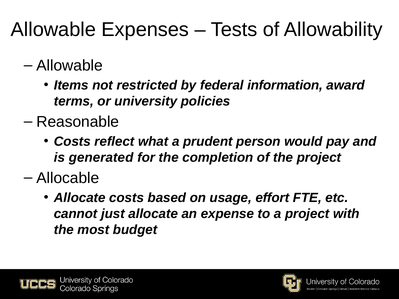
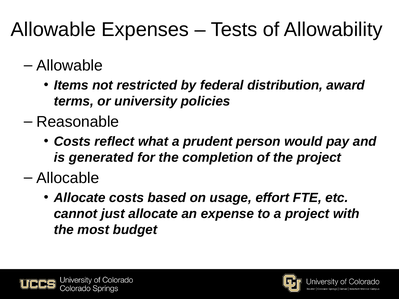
information: information -> distribution
